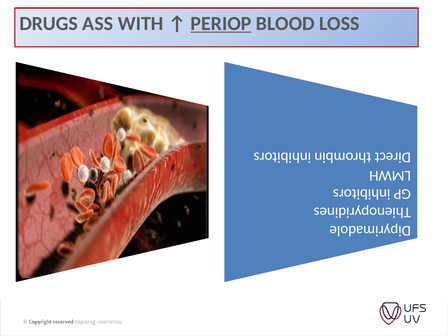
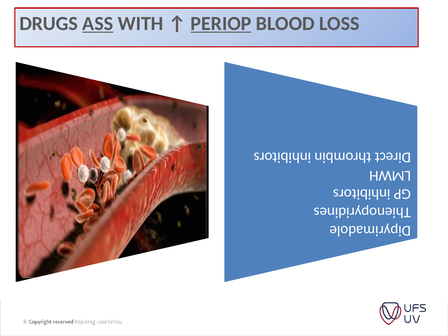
ASS underline: none -> present
